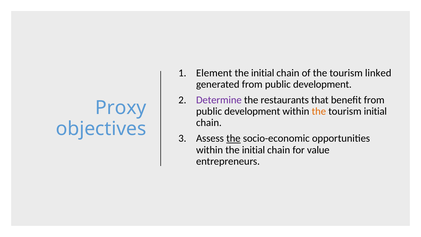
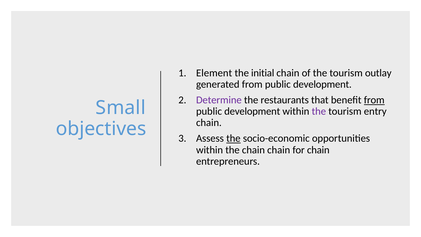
linked: linked -> outlay
from at (374, 100) underline: none -> present
Proxy: Proxy -> Small
the at (319, 111) colour: orange -> purple
tourism initial: initial -> entry
within the initial: initial -> chain
for value: value -> chain
